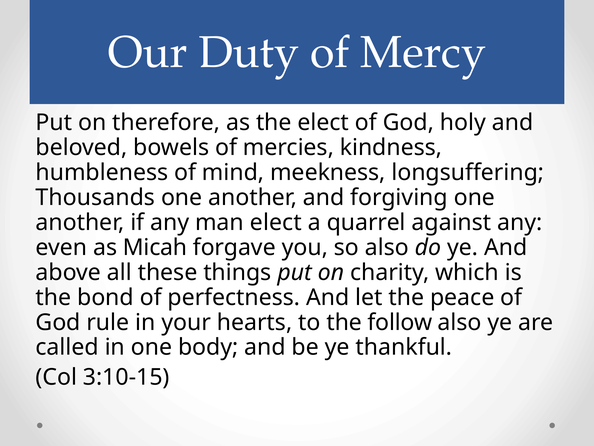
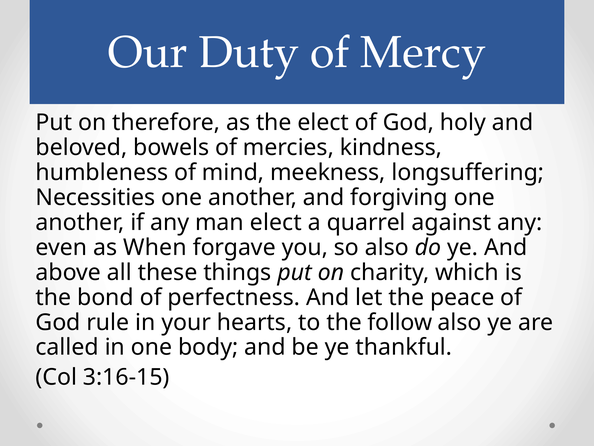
Thousands: Thousands -> Necessities
Micah: Micah -> When
3:10-15: 3:10-15 -> 3:16-15
